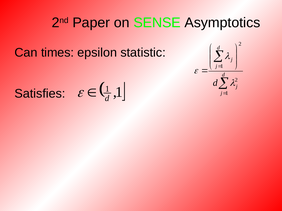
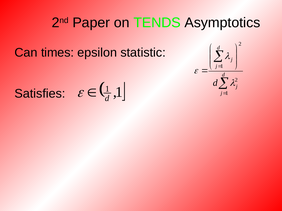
SENSE: SENSE -> TENDS
